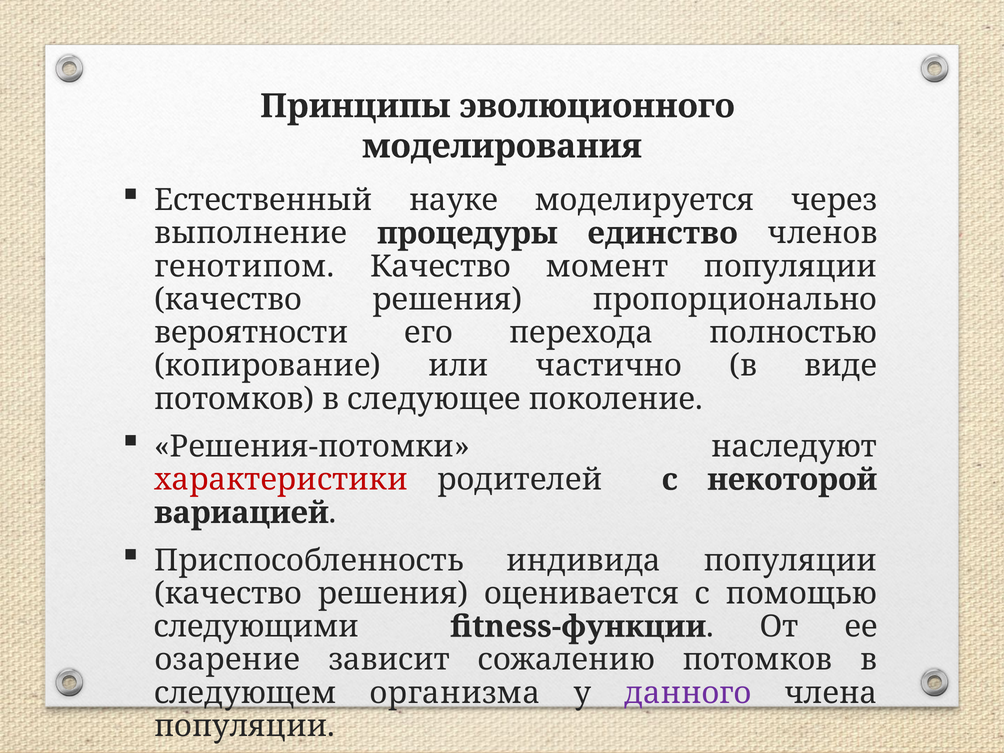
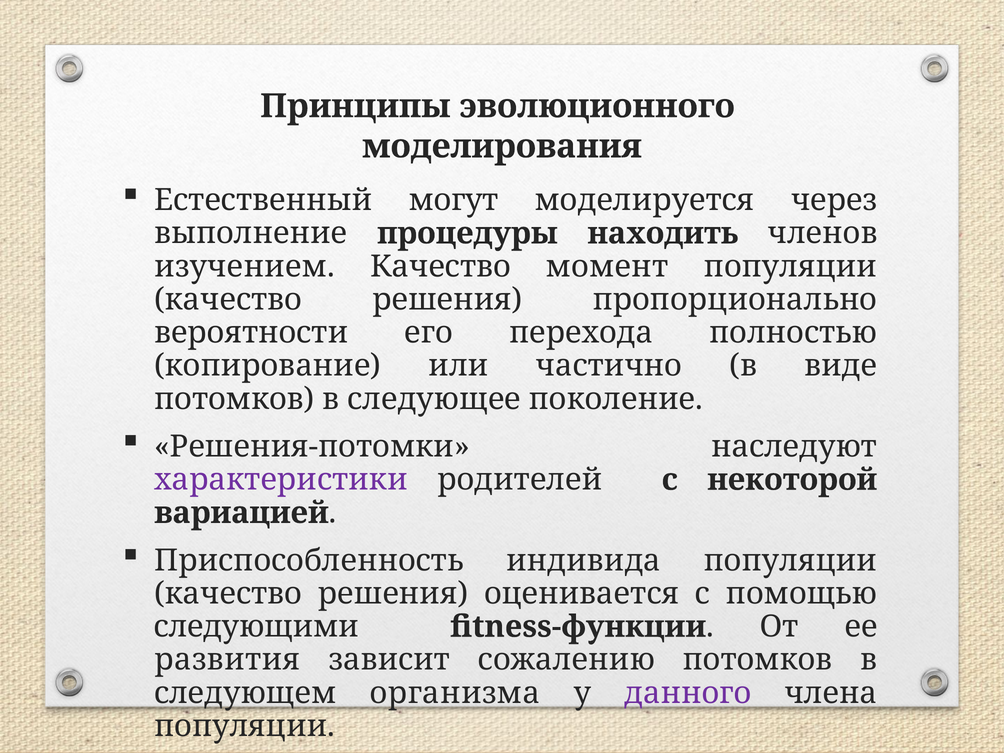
науке: науке -> могут
единство: единство -> находить
генотипом: генотипом -> изучением
характеристики colour: red -> purple
озарение: озарение -> развития
